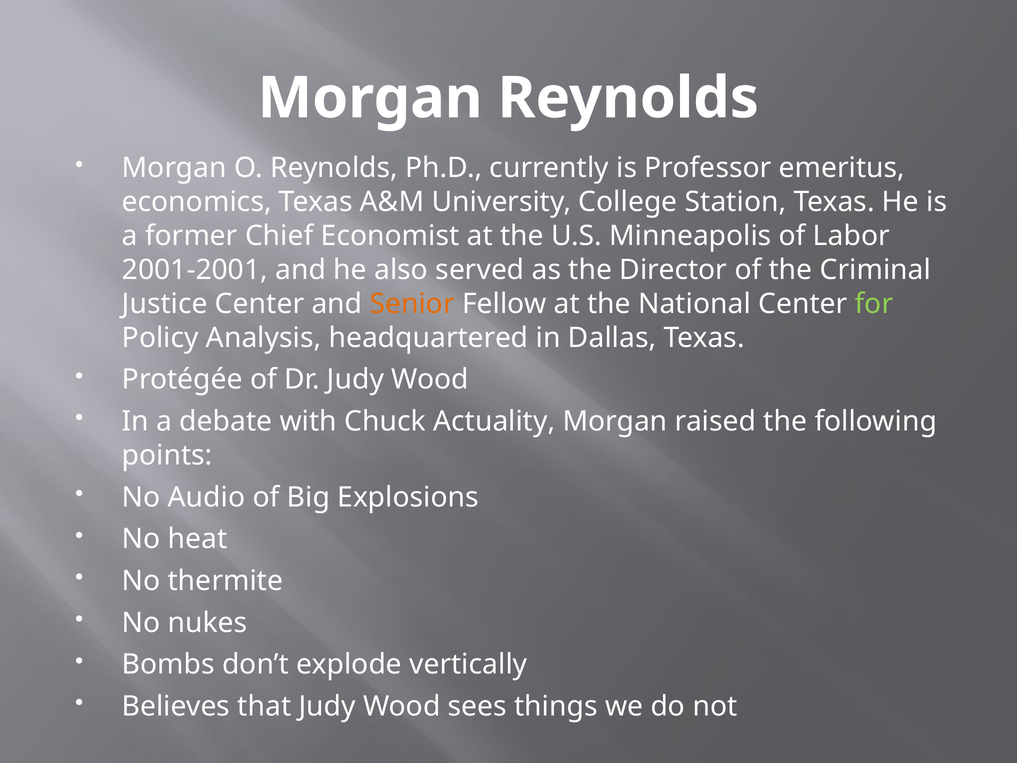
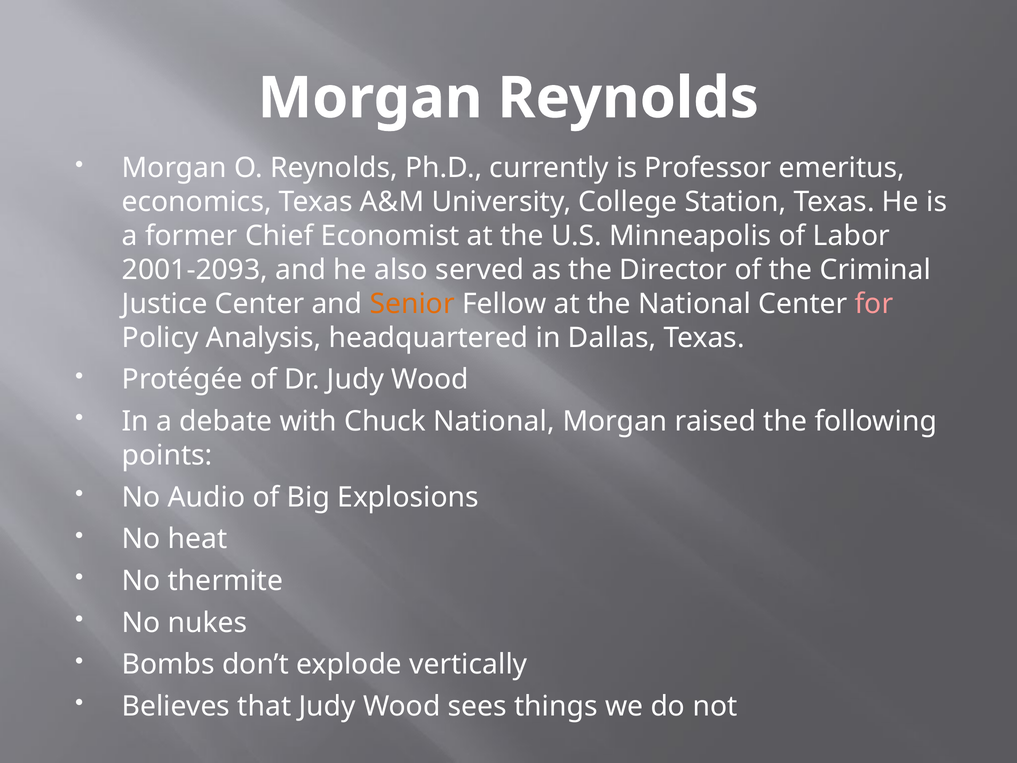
2001-2001: 2001-2001 -> 2001-2093
for colour: light green -> pink
Chuck Actuality: Actuality -> National
